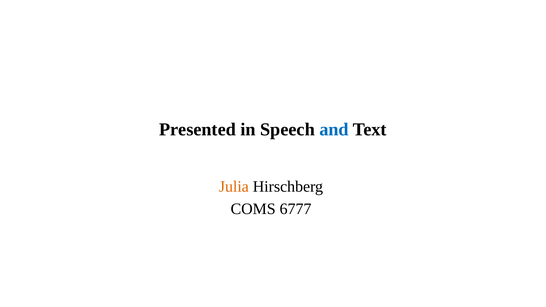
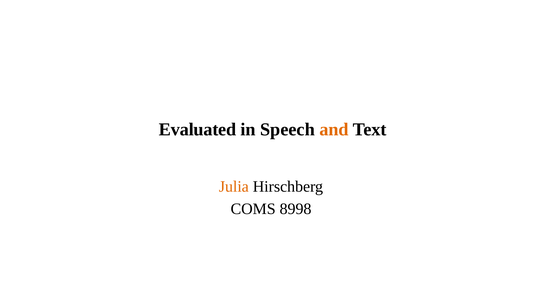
Presented: Presented -> Evaluated
and colour: blue -> orange
6777: 6777 -> 8998
